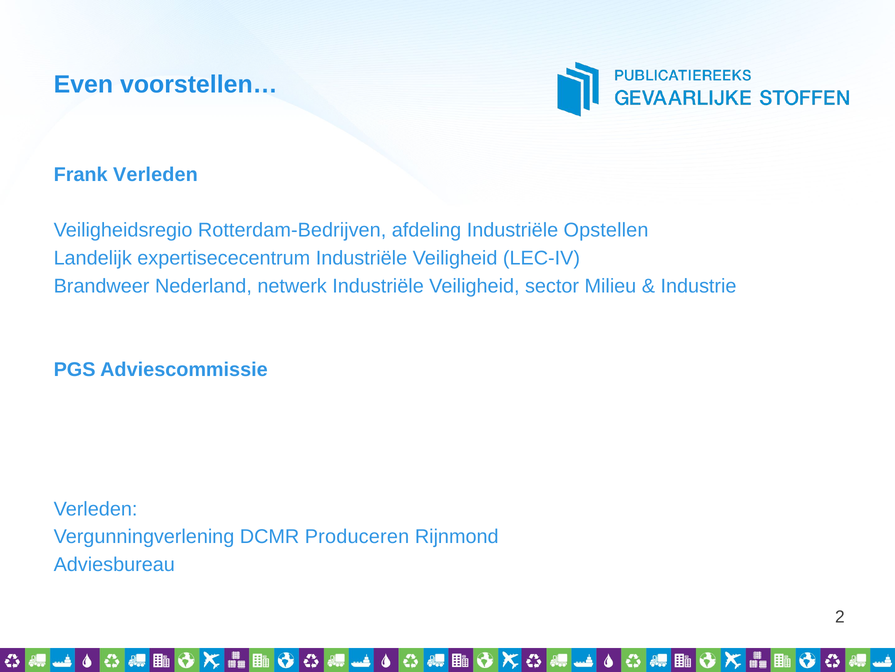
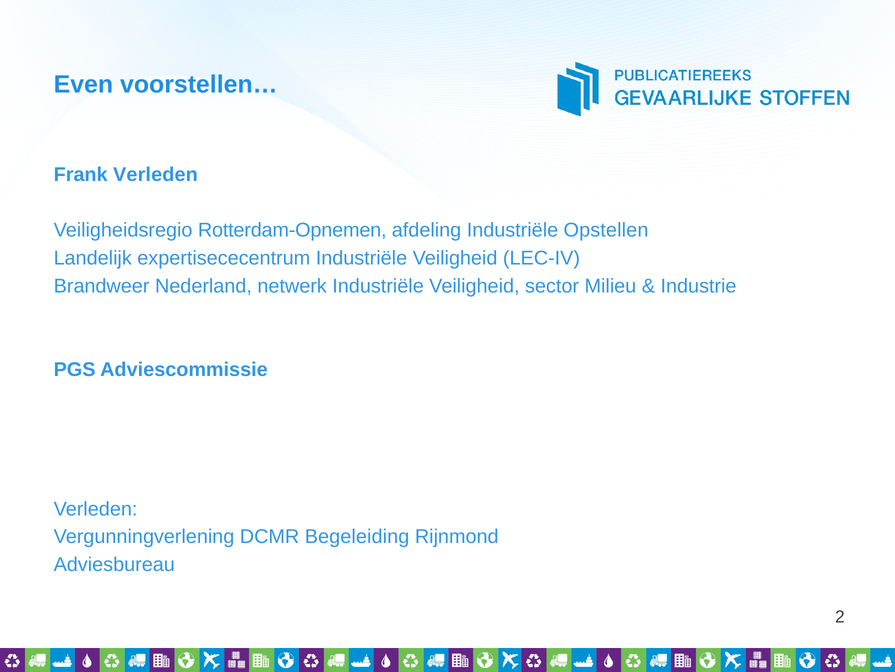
Rotterdam-Bedrijven: Rotterdam-Bedrijven -> Rotterdam-Opnemen
Produceren: Produceren -> Begeleiding
